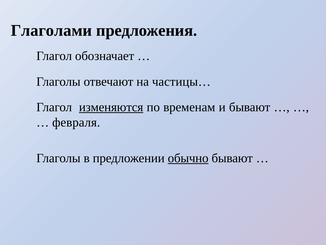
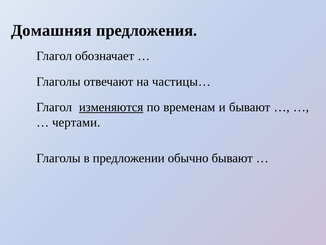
Глаголами: Глаголами -> Домашняя
февраля: февраля -> чертами
обычно underline: present -> none
